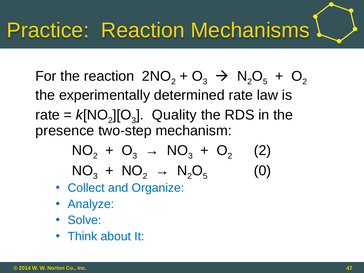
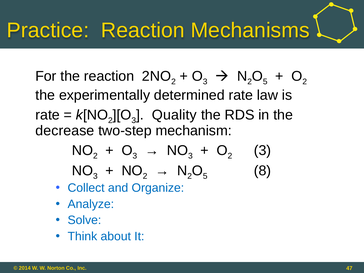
presence: presence -> decrease
2 2: 2 -> 3
0: 0 -> 8
